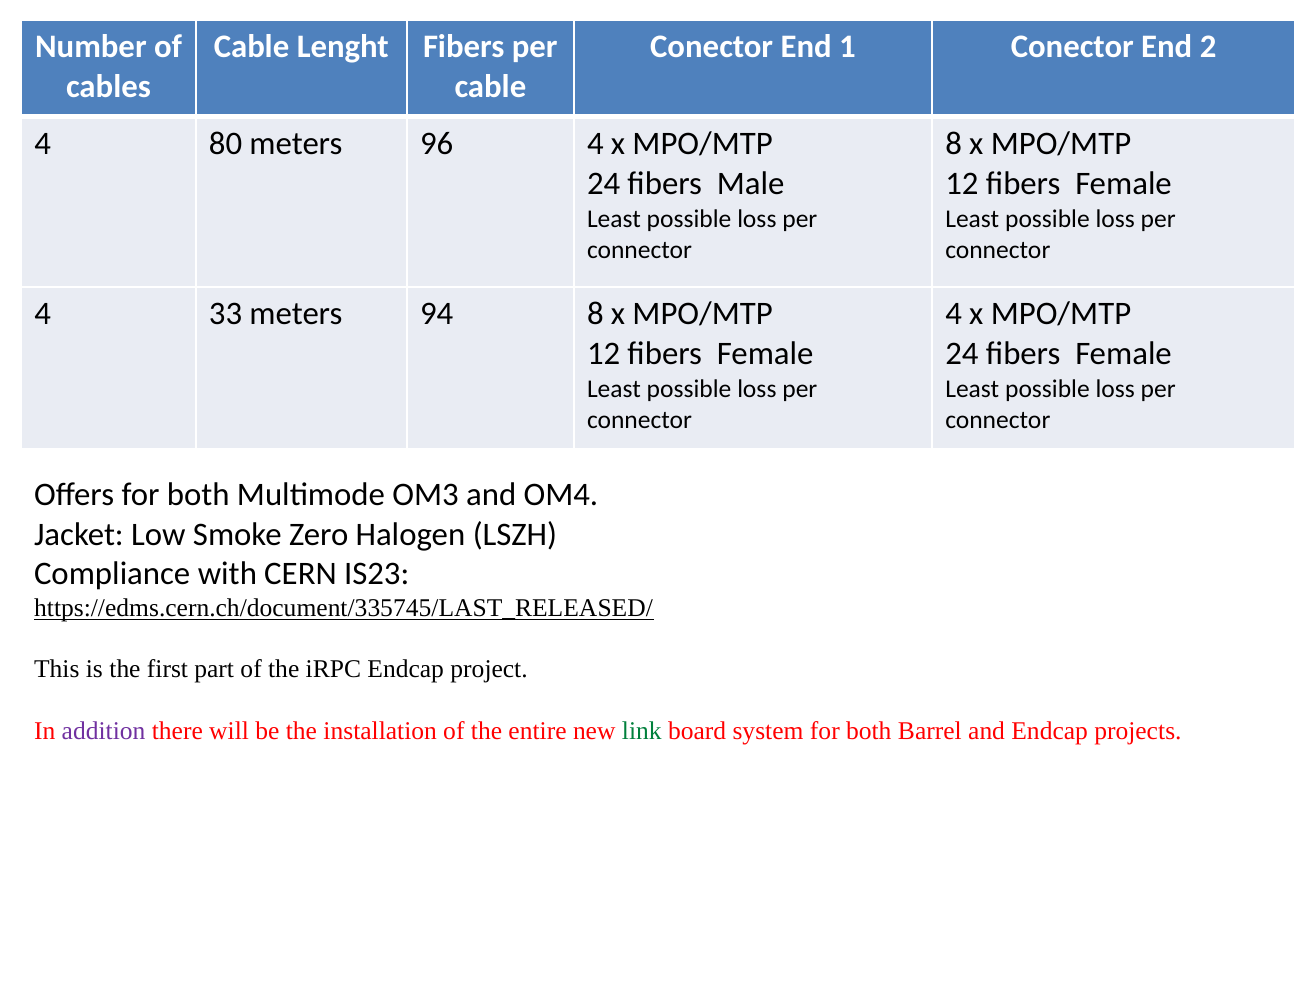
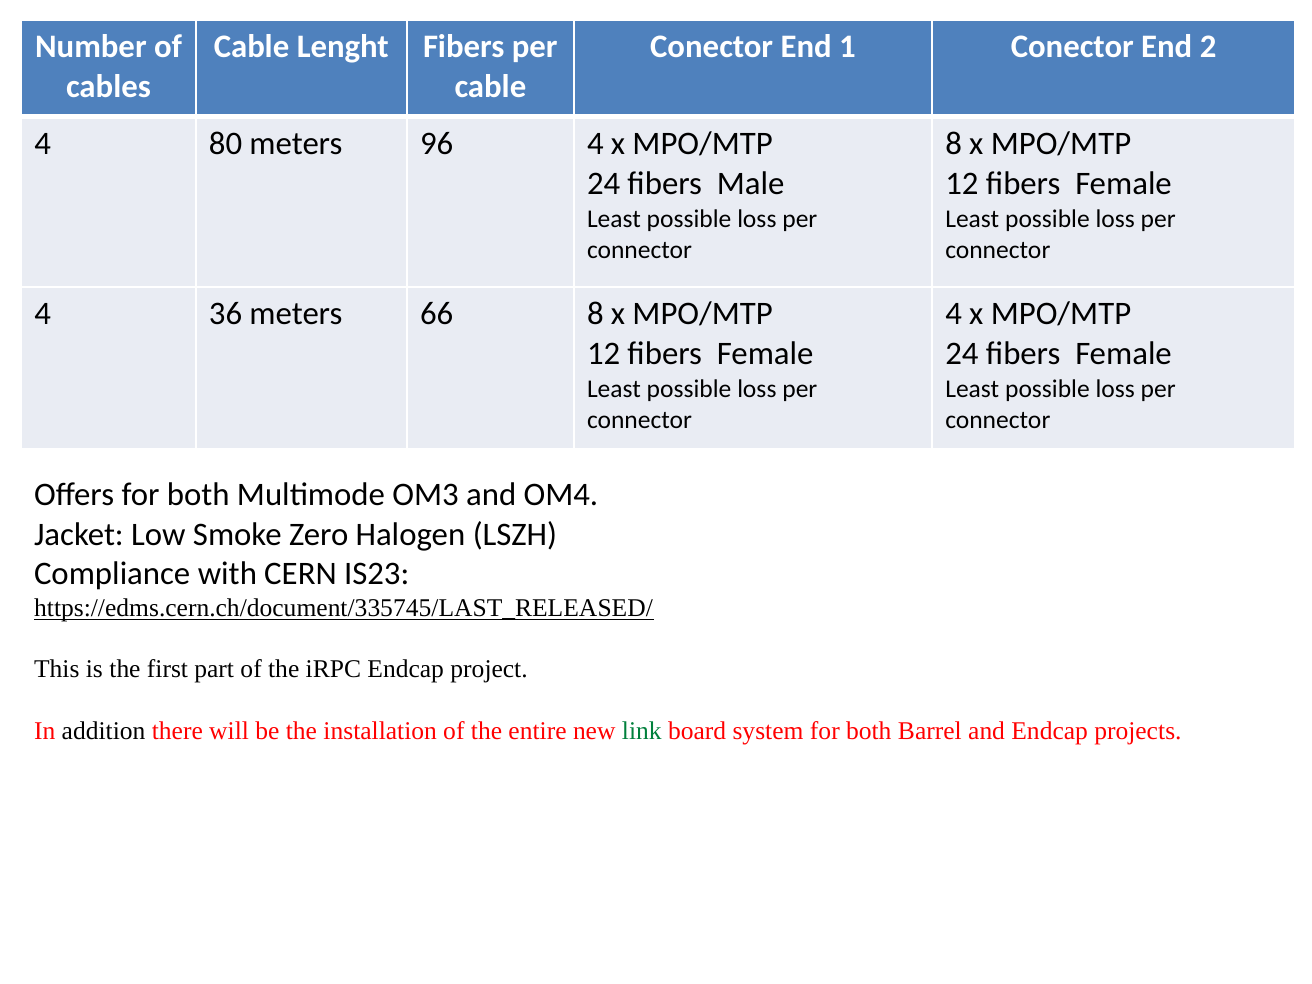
33: 33 -> 36
94: 94 -> 66
addition colour: purple -> black
